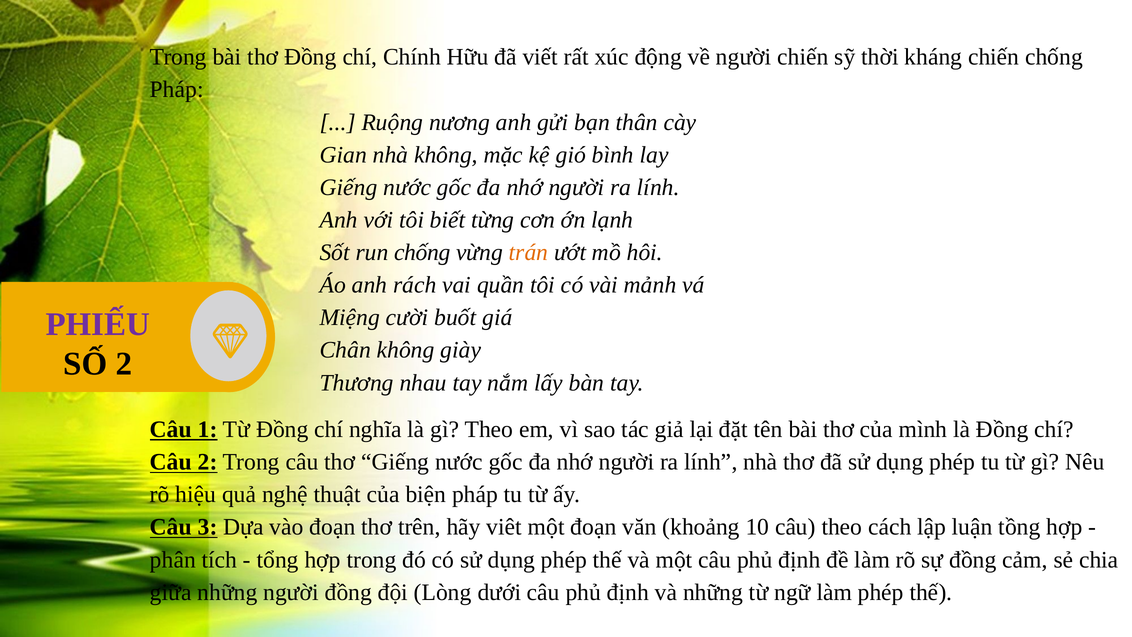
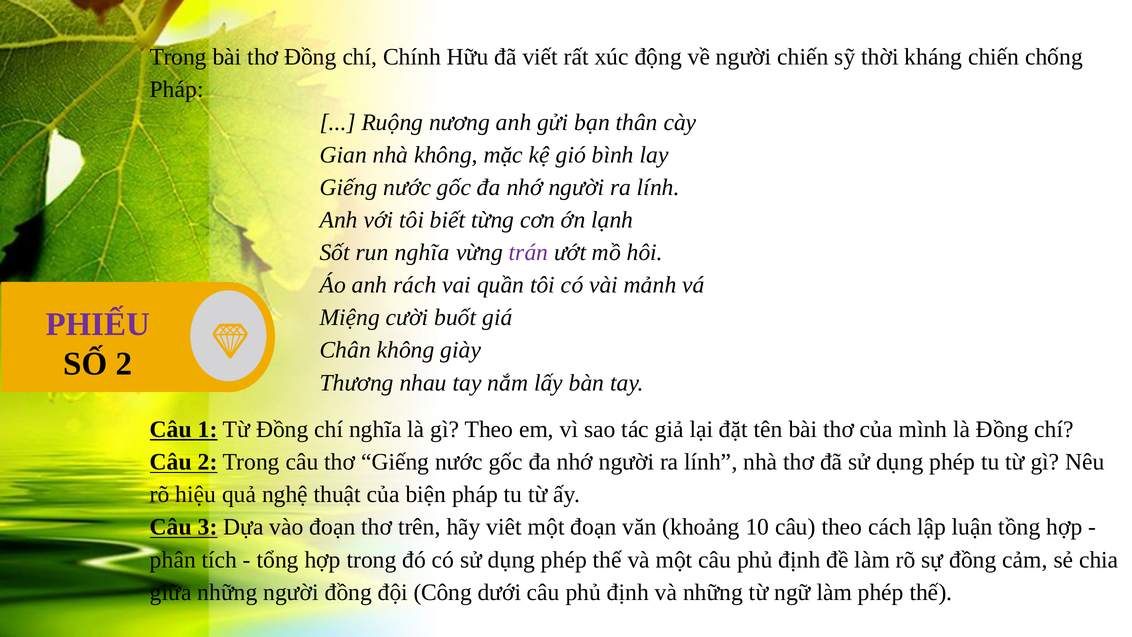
run chống: chống -> nghĩa
trán colour: orange -> purple
Lòng: Lòng -> Công
